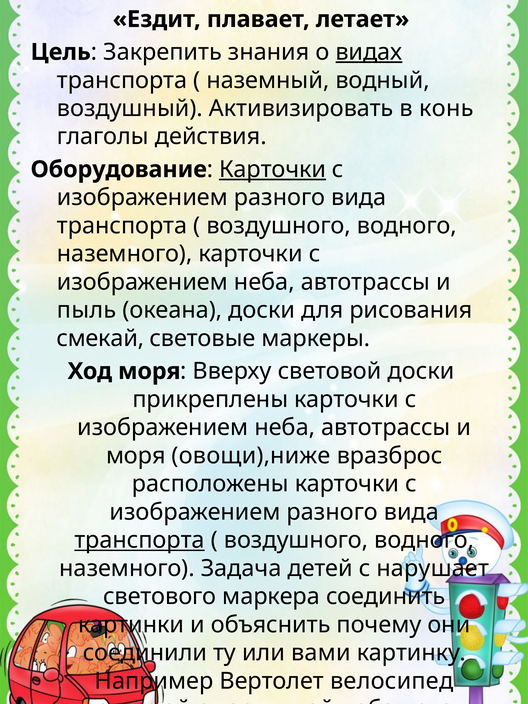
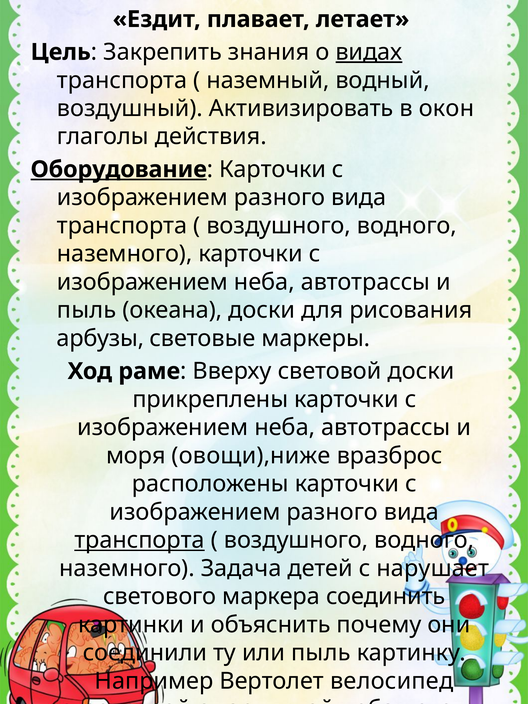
конь: конь -> окон
Оборудование underline: none -> present
Карточки at (273, 169) underline: present -> none
смекай: смекай -> арбузы
Ход моря: моря -> раме
или вами: вами -> пыль
